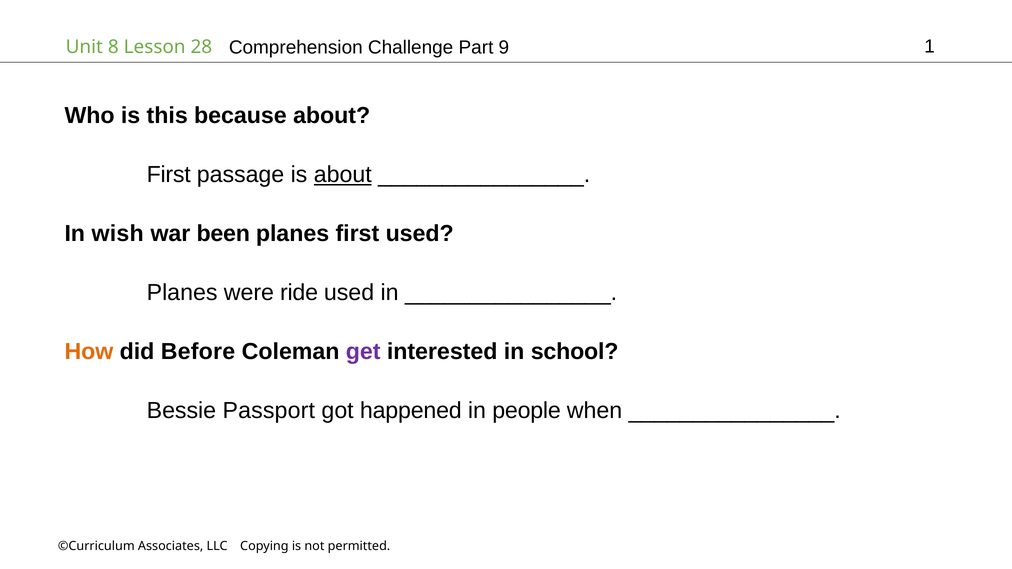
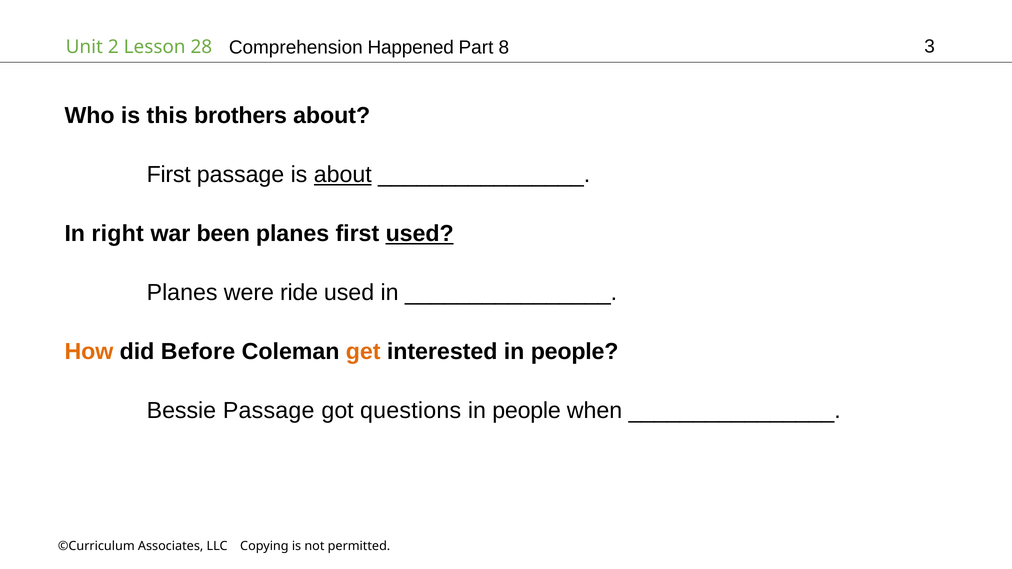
Challenge: Challenge -> Happened
9: 9 -> 8
8: 8 -> 2
1: 1 -> 3
because: because -> brothers
wish: wish -> right
used at (420, 234) underline: none -> present
get colour: purple -> orange
interested in school: school -> people
Bessie Passport: Passport -> Passage
happened: happened -> questions
